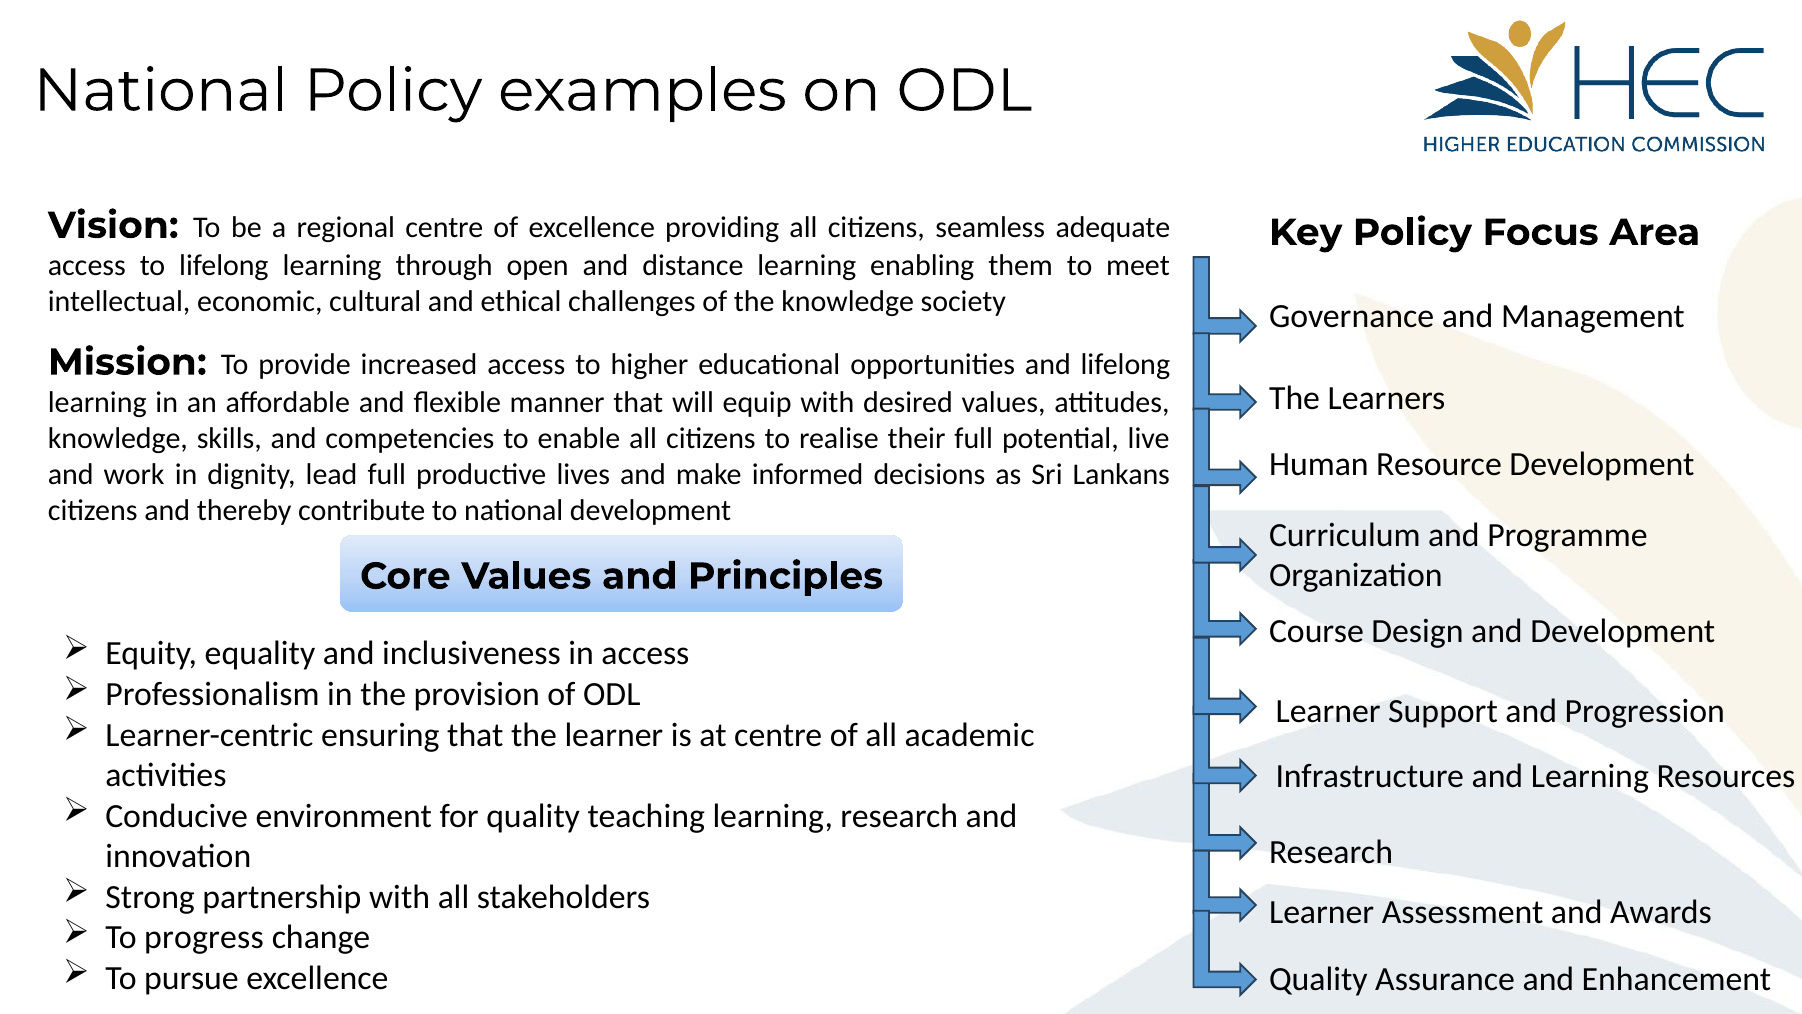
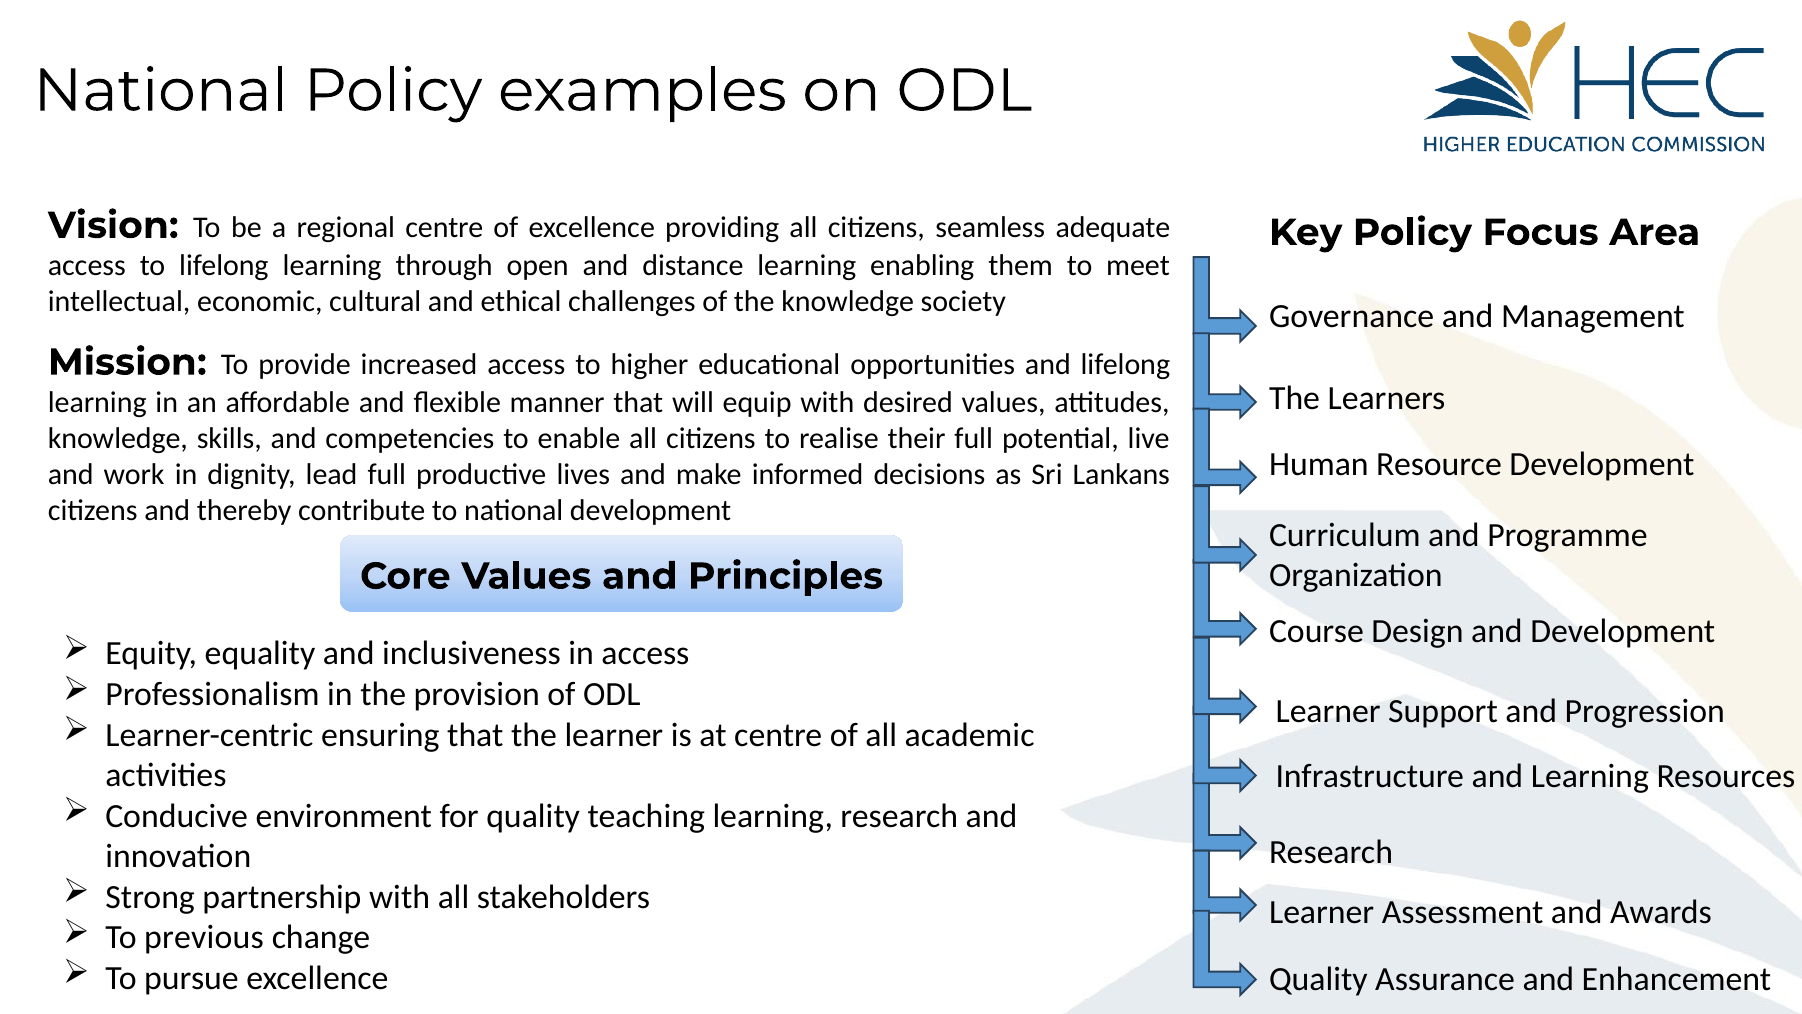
progress: progress -> previous
